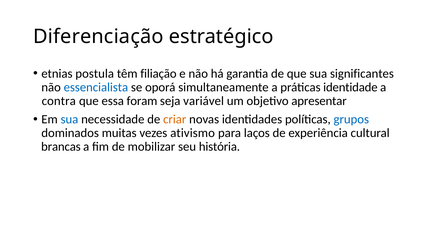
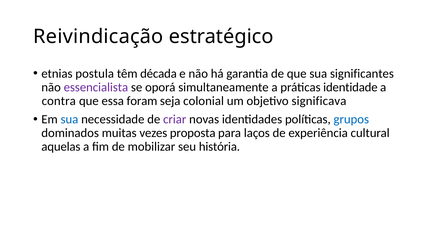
Diferenciação: Diferenciação -> Reivindicação
filiação: filiação -> década
essencialista colour: blue -> purple
variável: variável -> colonial
apresentar: apresentar -> significava
criar colour: orange -> purple
ativismo: ativismo -> proposta
brancas: brancas -> aquelas
